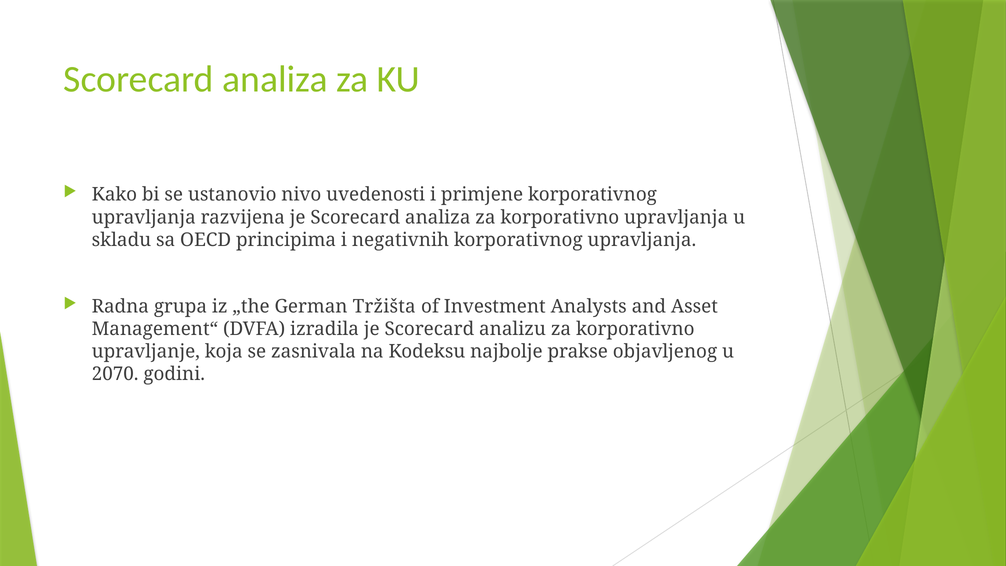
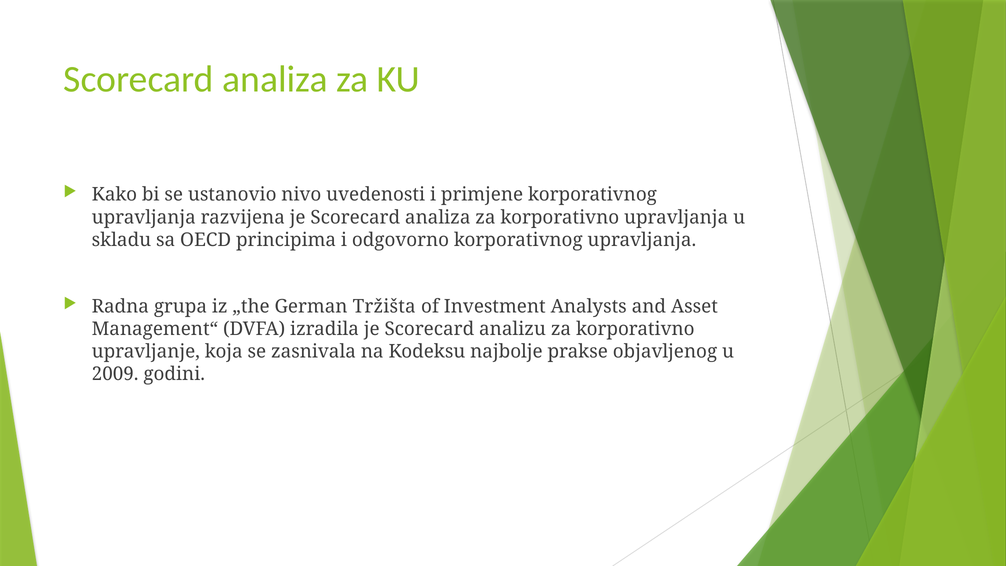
negativnih: negativnih -> odgovorno
2070: 2070 -> 2009
